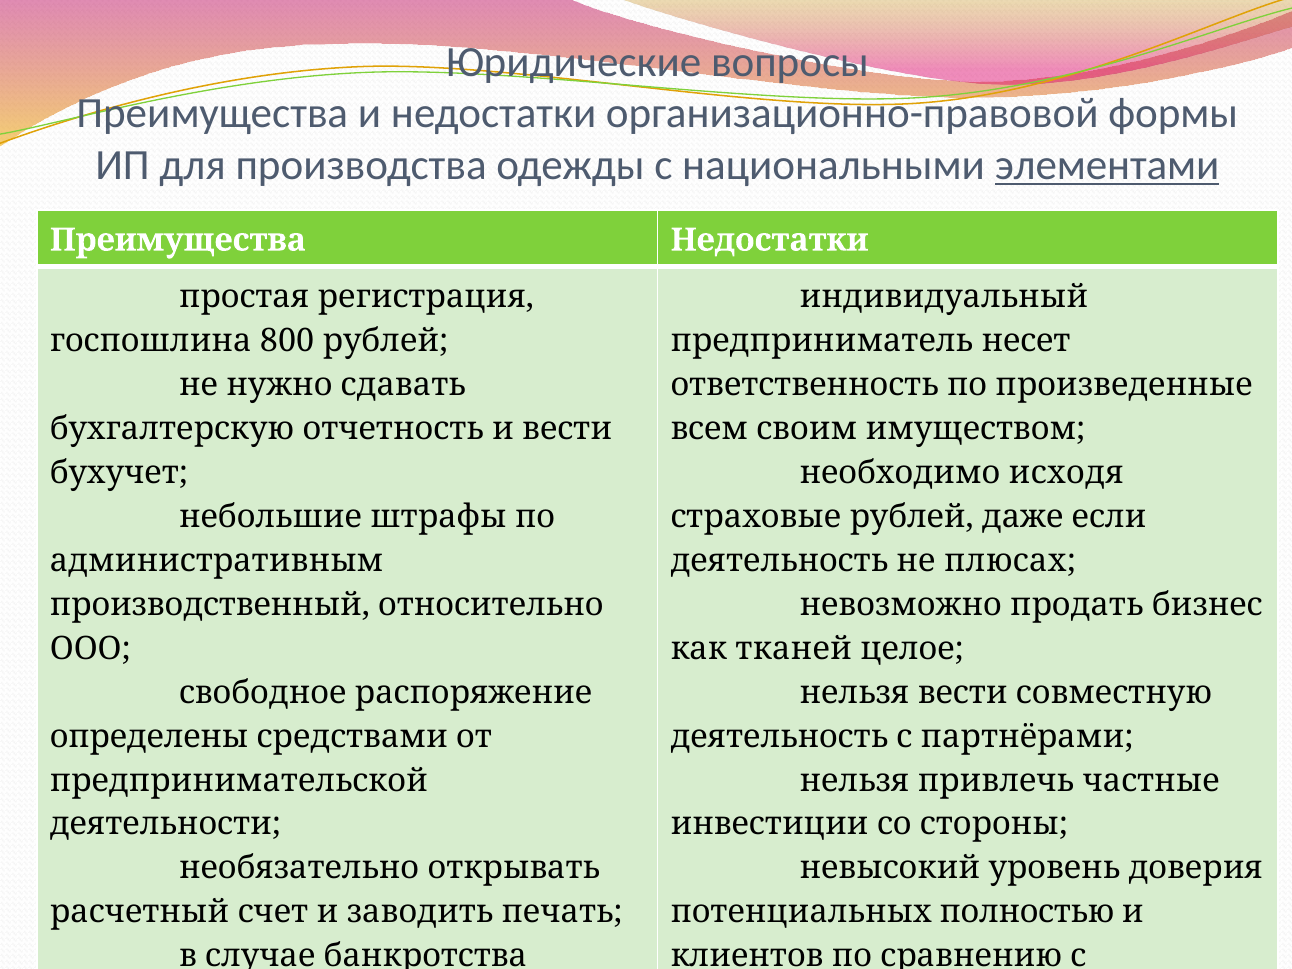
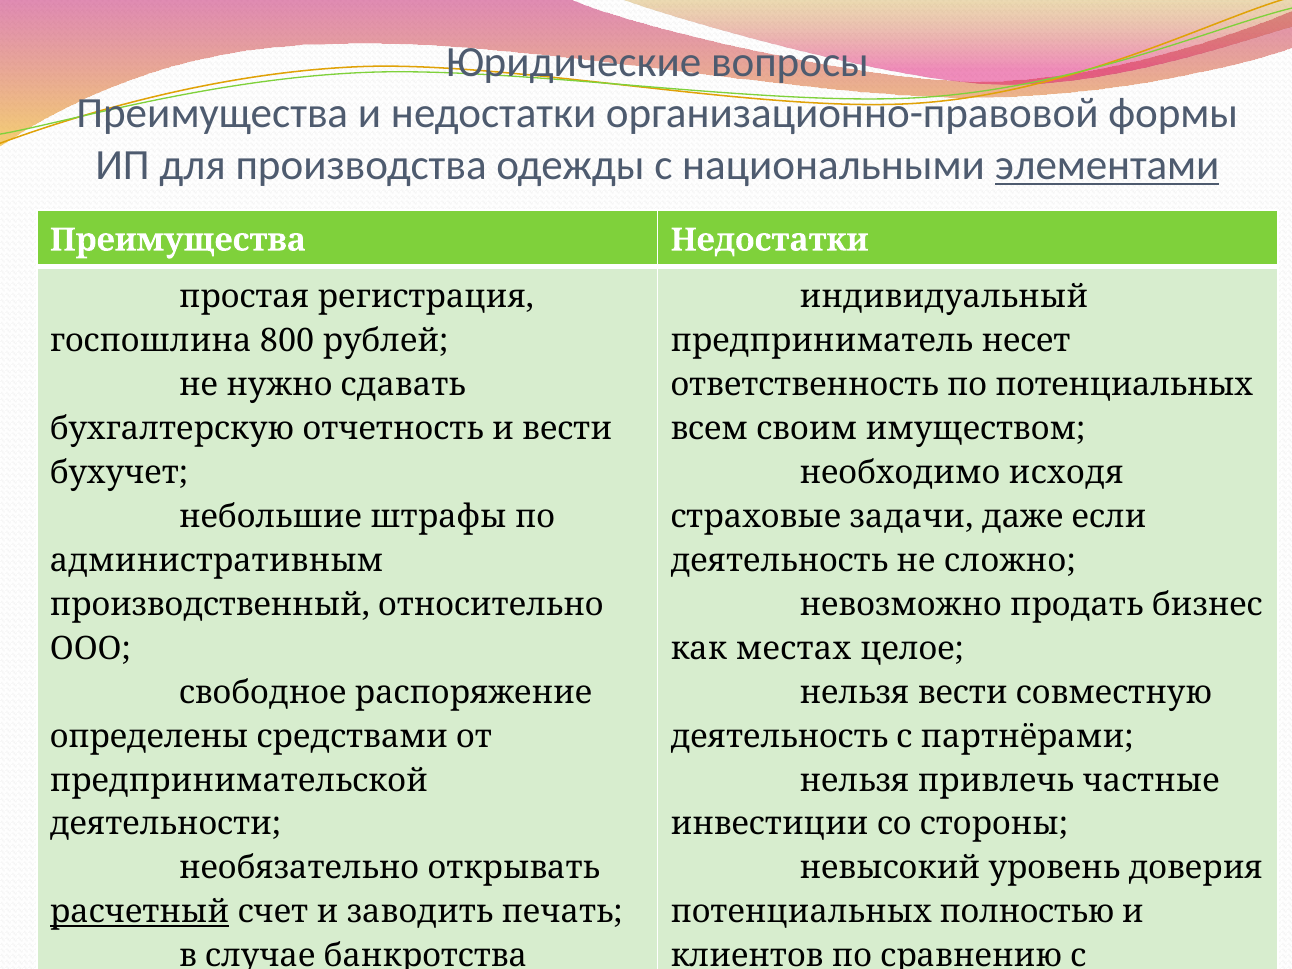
по произведенные: произведенные -> потенциальных
страховые рублей: рублей -> задачи
плюсах: плюсах -> сложно
тканей: тканей -> местах
расчетный underline: none -> present
